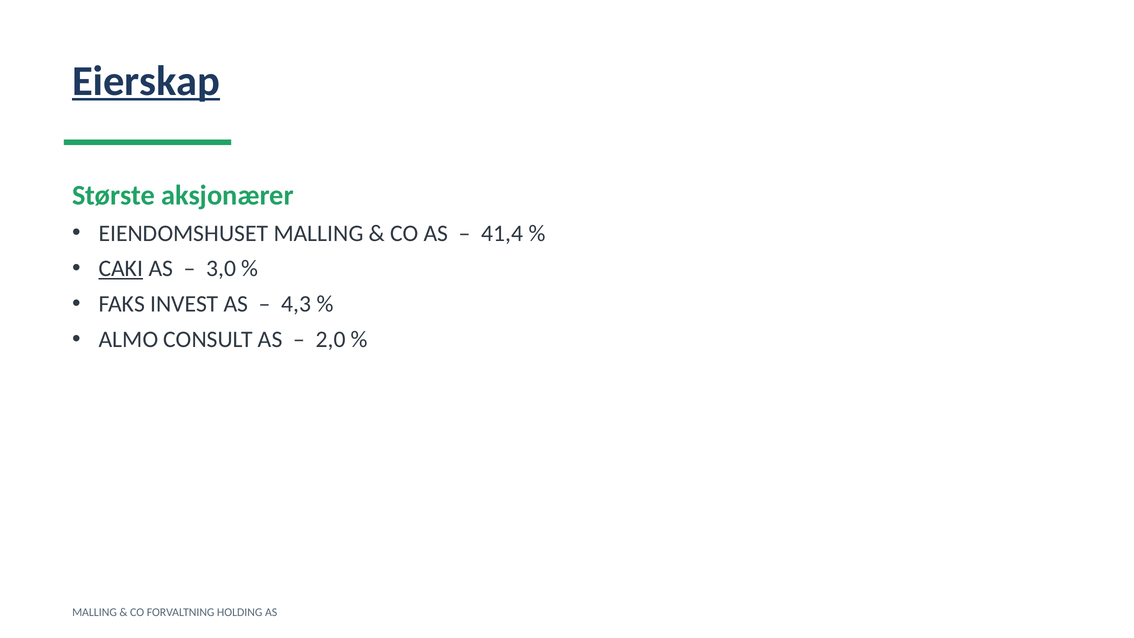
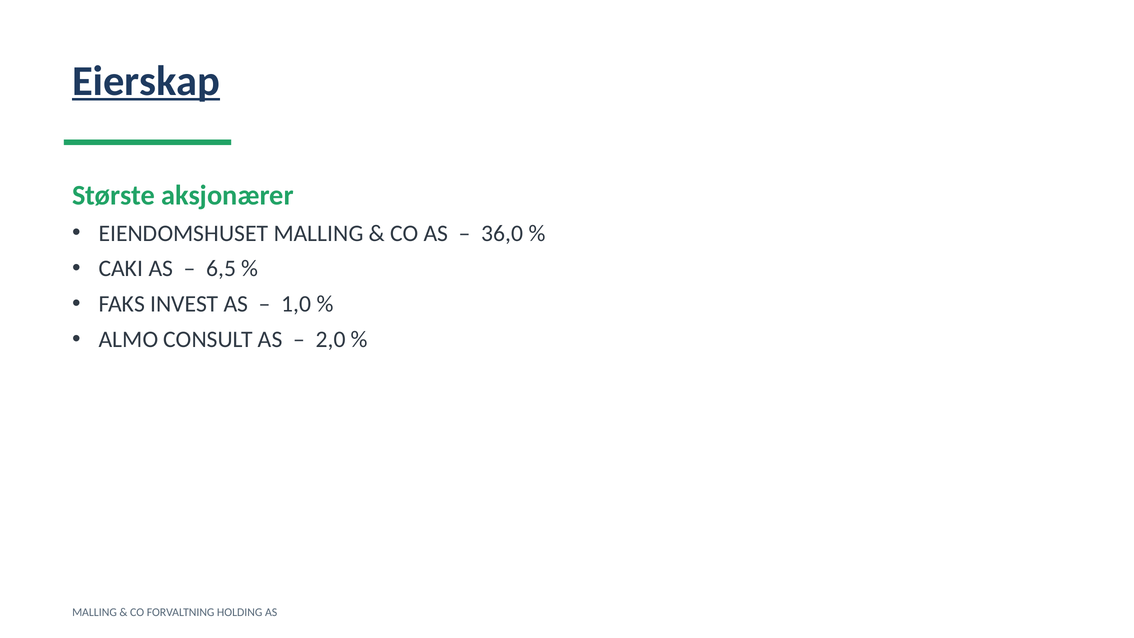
41,4: 41,4 -> 36,0
CAKI underline: present -> none
3,0: 3,0 -> 6,5
4,3: 4,3 -> 1,0
